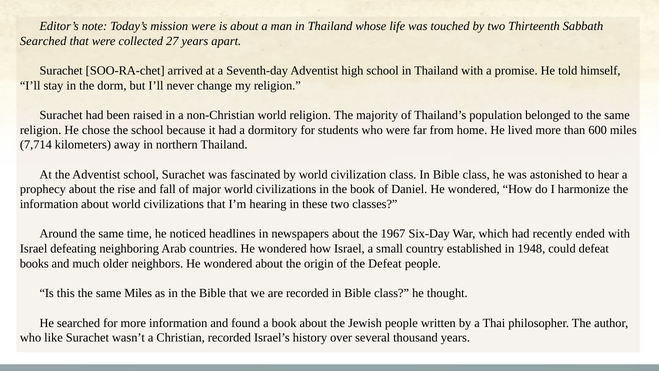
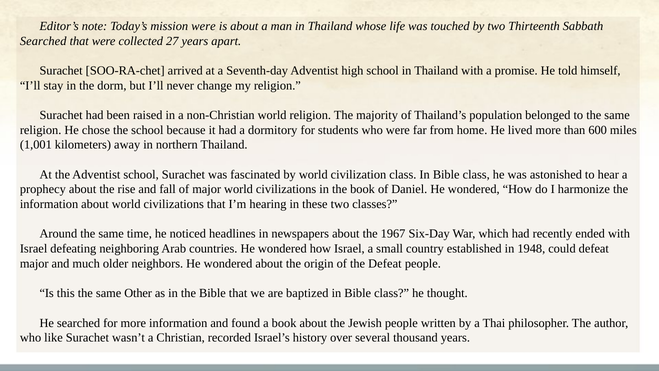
7,714: 7,714 -> 1,001
books at (34, 263): books -> major
same Miles: Miles -> Other
are recorded: recorded -> baptized
